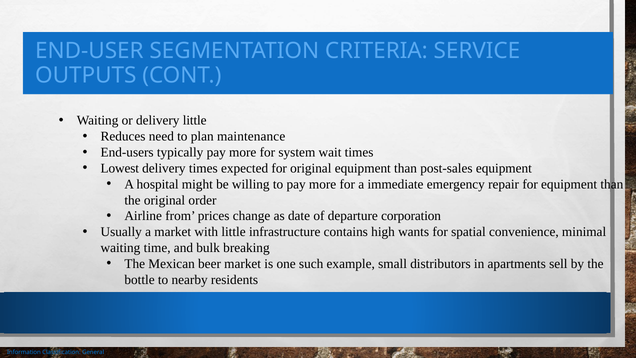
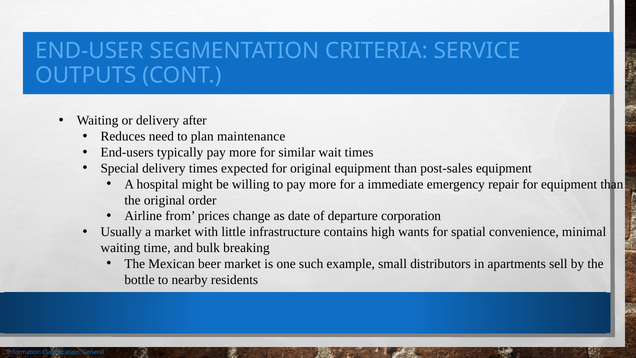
delivery little: little -> after
system: system -> similar
Lowest: Lowest -> Special
